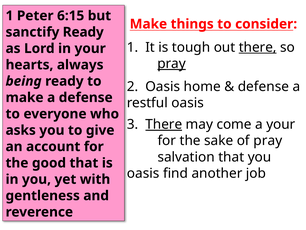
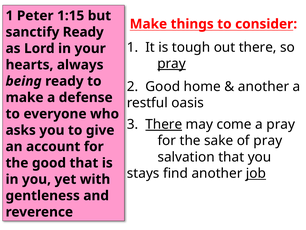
6:15: 6:15 -> 1:15
there at (258, 47) underline: present -> none
2 Oasis: Oasis -> Good
defense at (263, 86): defense -> another
a your: your -> pray
oasis at (143, 173): oasis -> stays
job underline: none -> present
